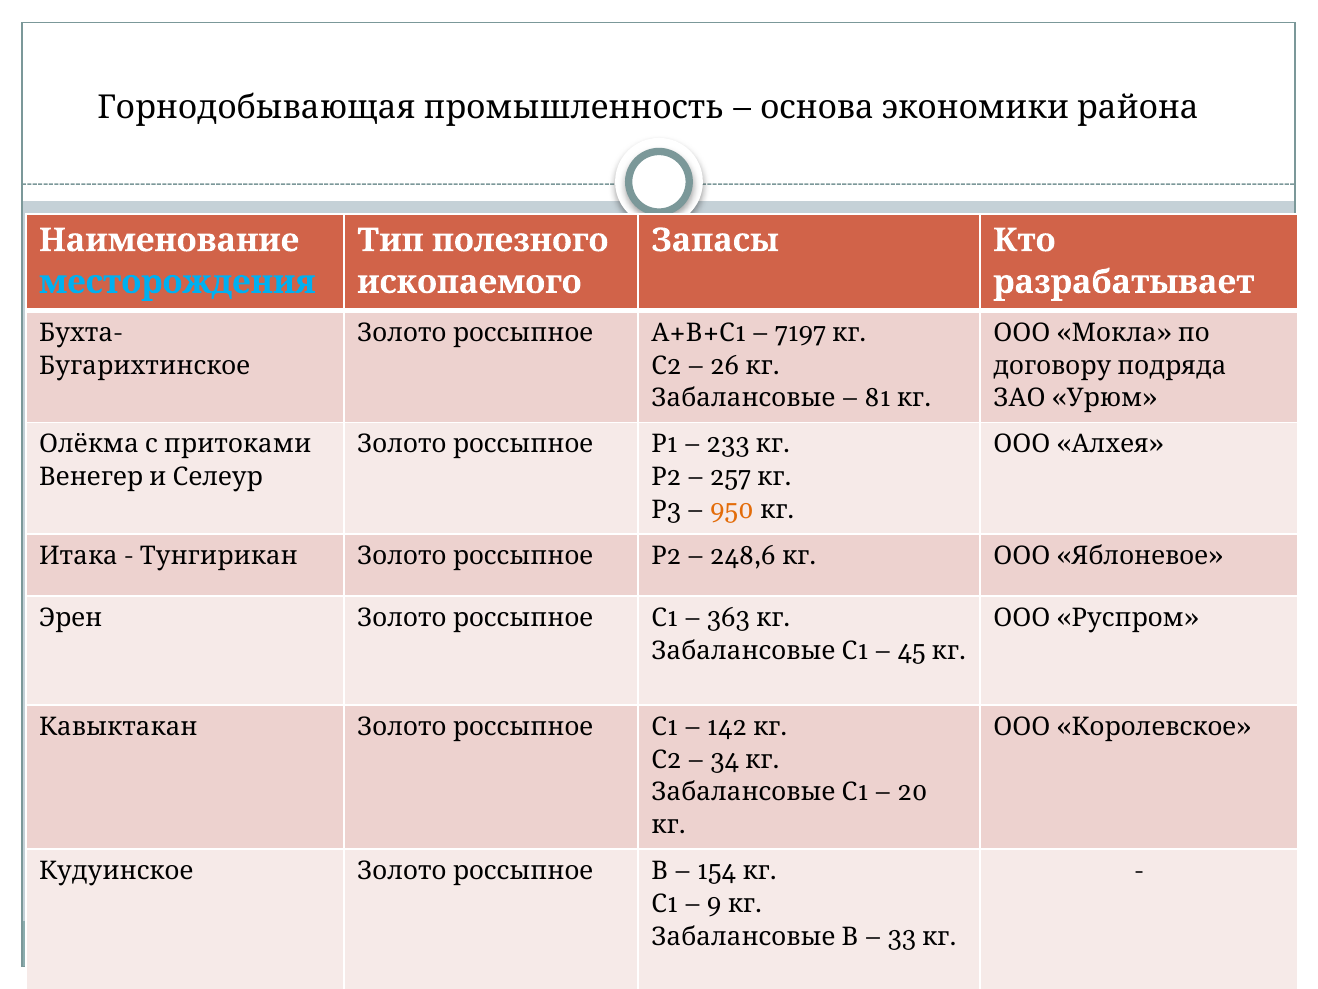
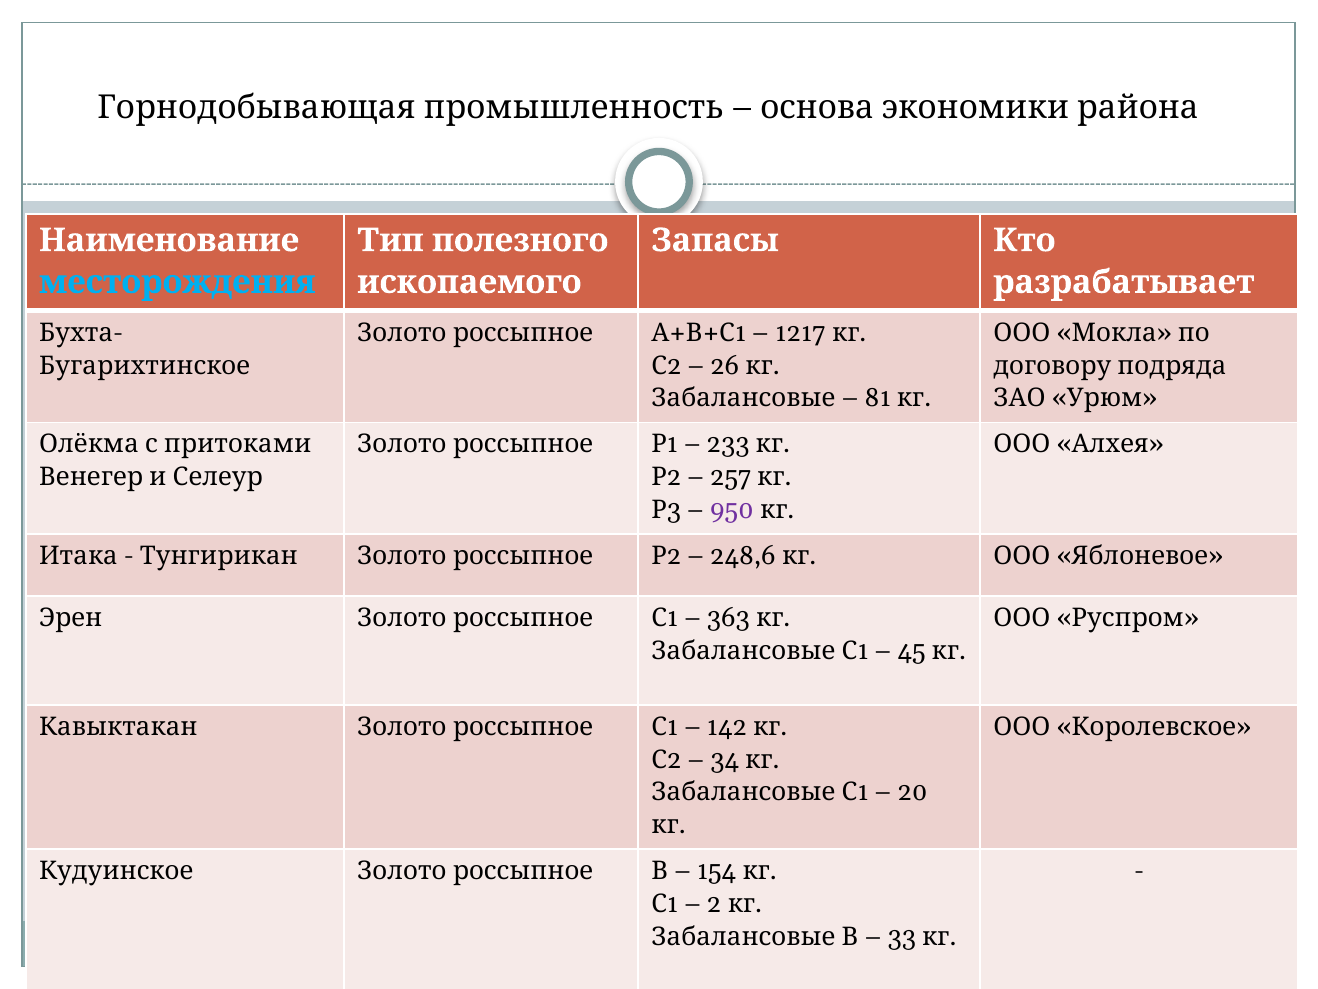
7197: 7197 -> 1217
950 colour: orange -> purple
9 at (714, 903): 9 -> 2
